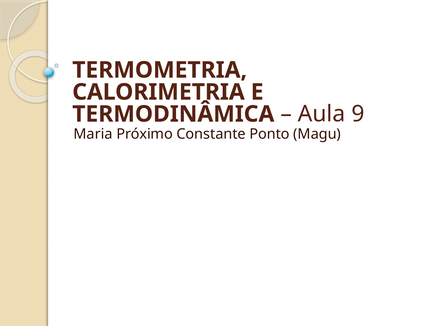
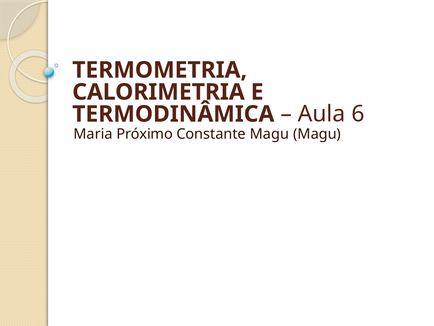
9: 9 -> 6
Constante Ponto: Ponto -> Magu
